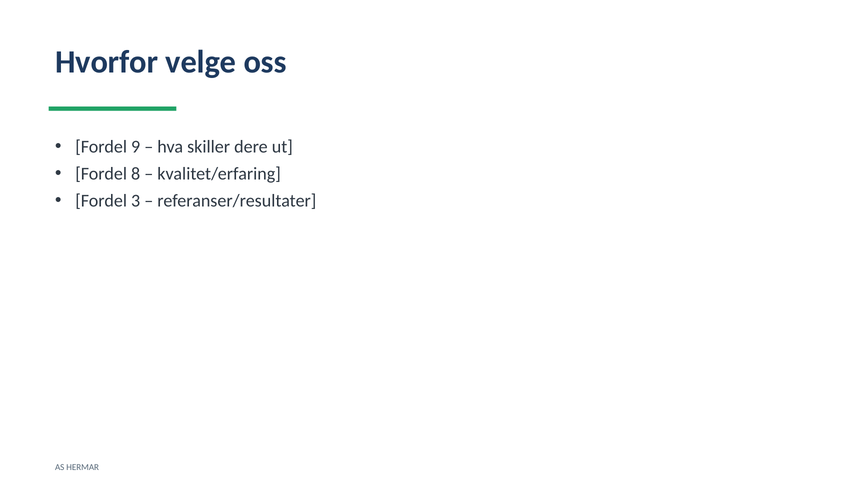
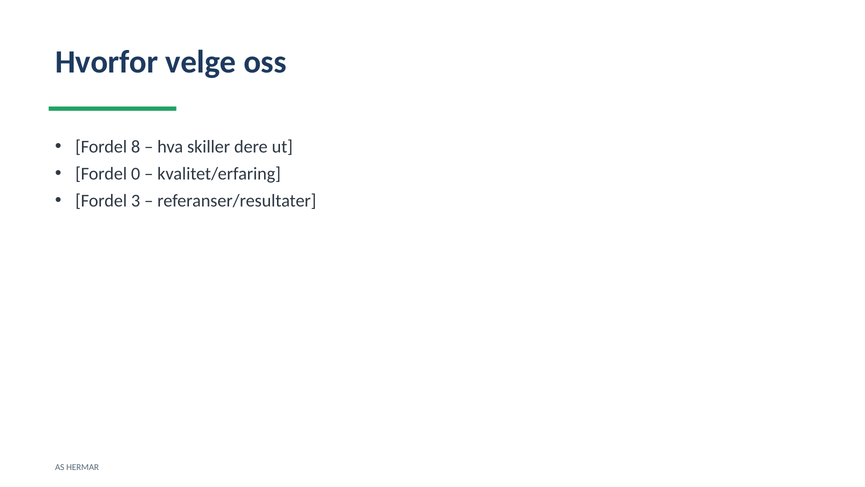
9: 9 -> 8
8: 8 -> 0
